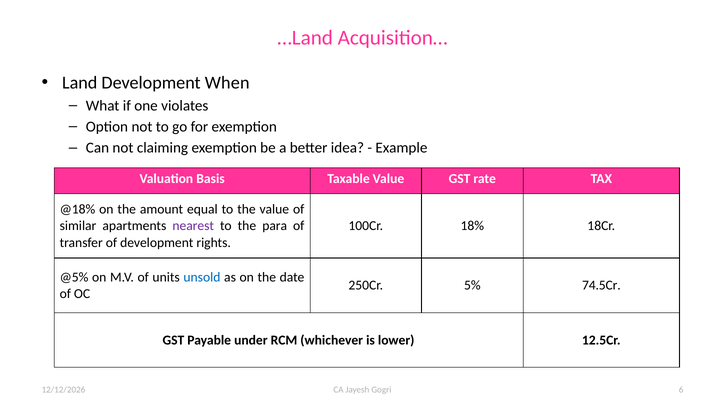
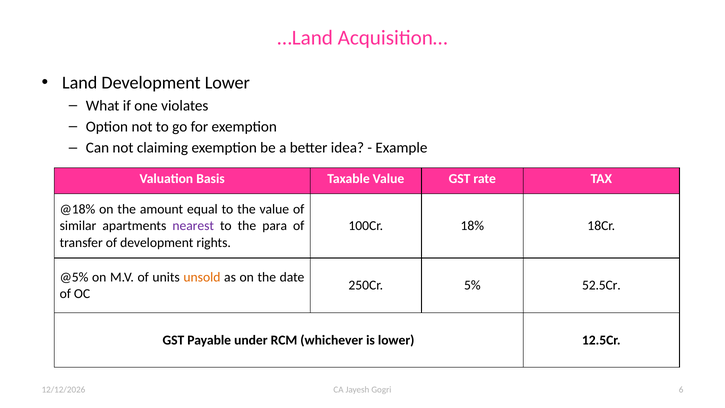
Development When: When -> Lower
unsold colour: blue -> orange
74.5Cr: 74.5Cr -> 52.5Cr
